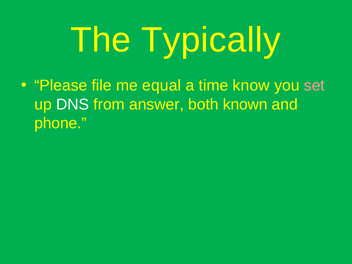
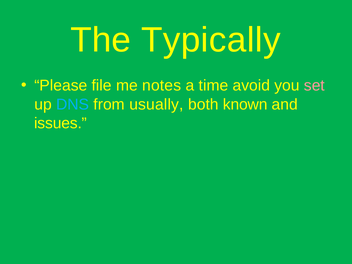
equal: equal -> notes
know: know -> avoid
DNS colour: white -> light blue
answer: answer -> usually
phone: phone -> issues
